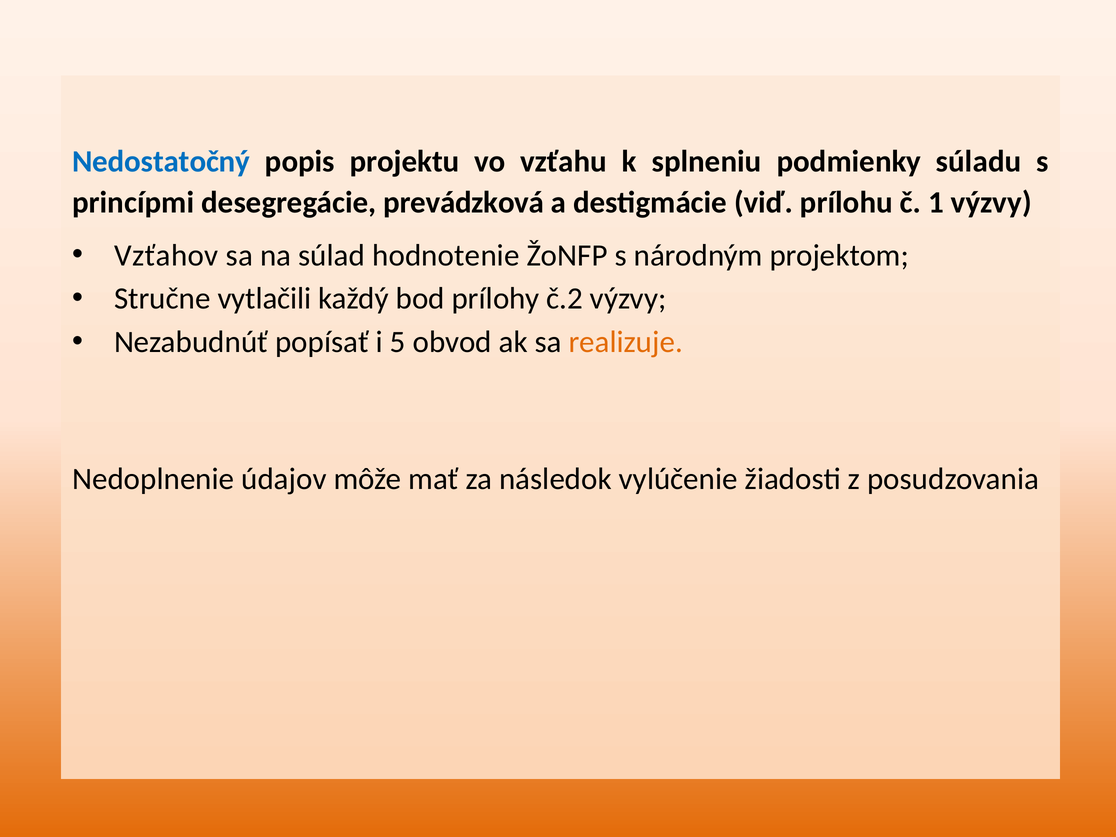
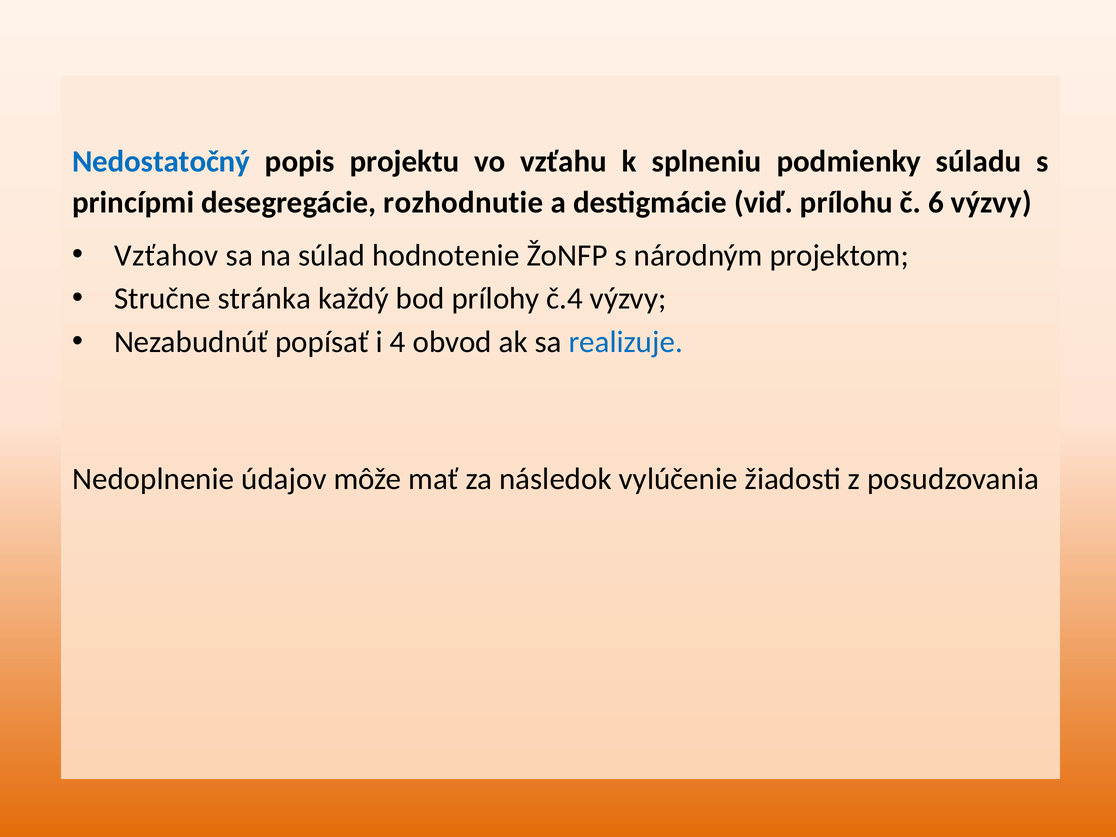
prevádzková: prevádzková -> rozhodnutie
1: 1 -> 6
vytlačili: vytlačili -> stránka
č.2: č.2 -> č.4
5: 5 -> 4
realizuje colour: orange -> blue
